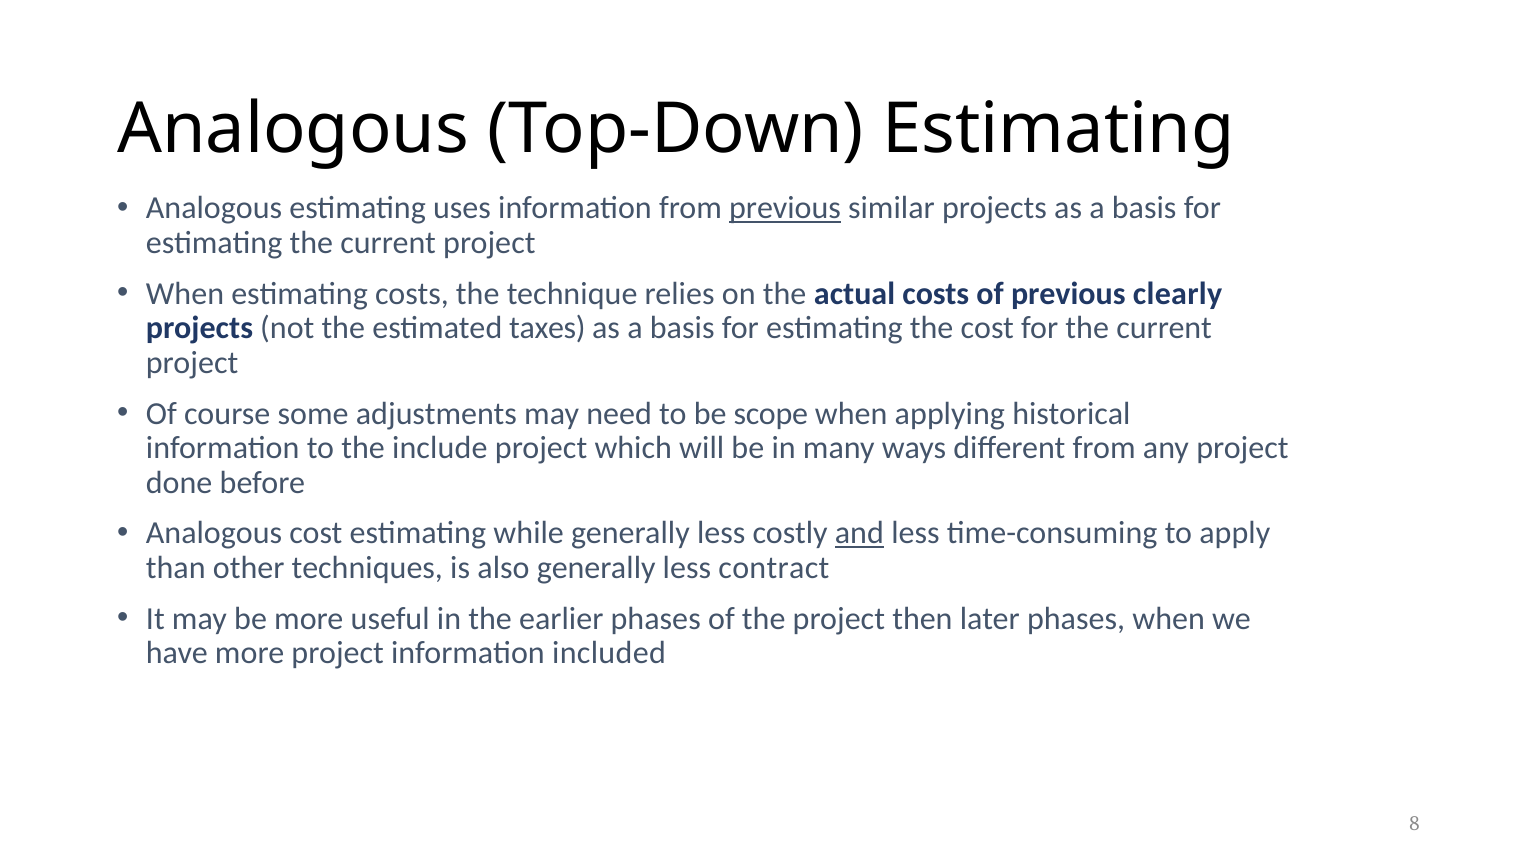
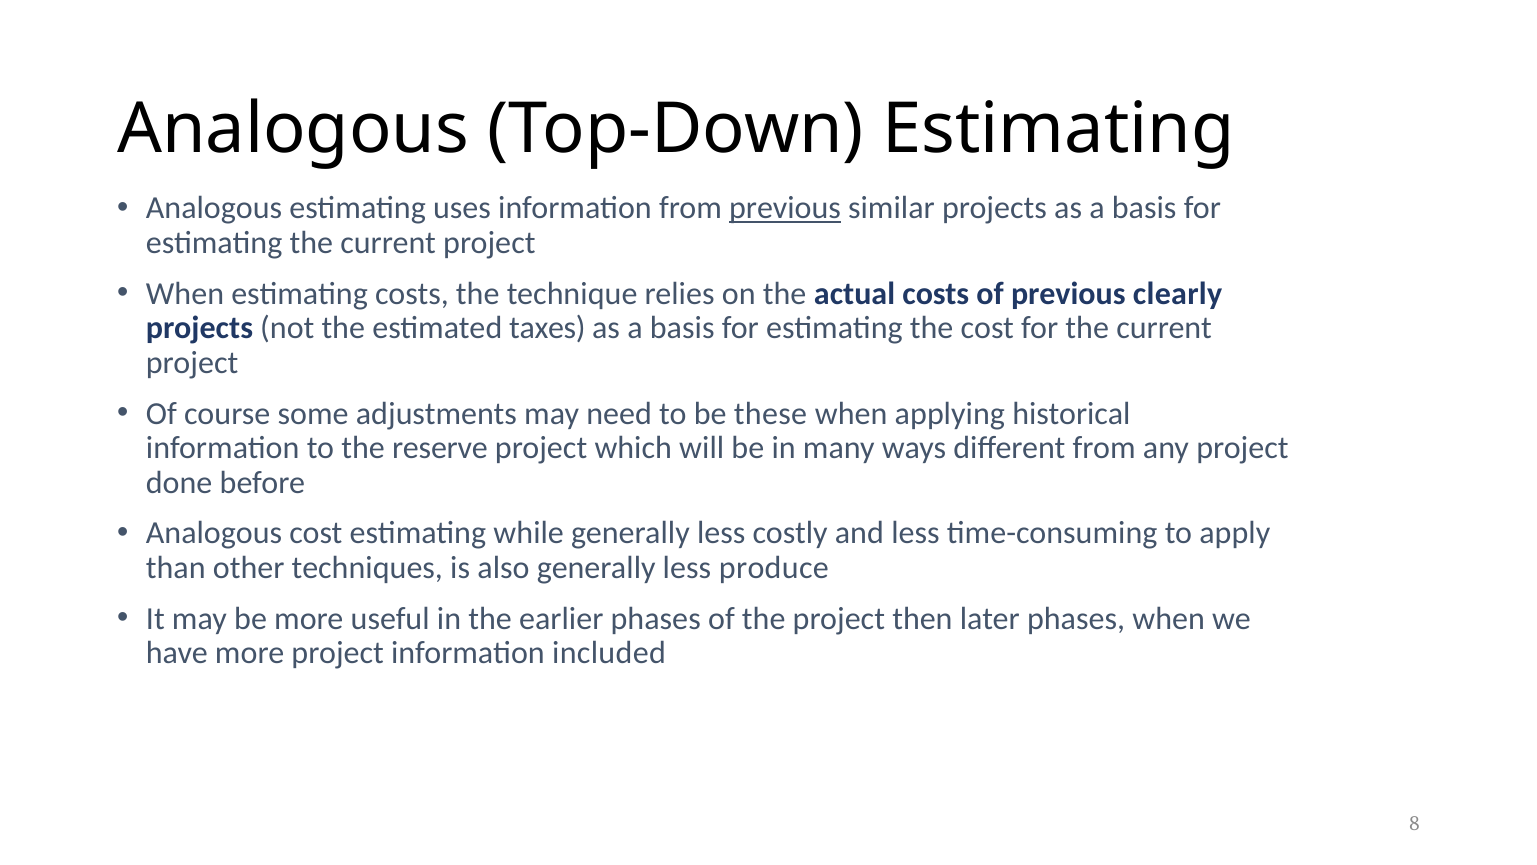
scope: scope -> these
include: include -> reserve
and underline: present -> none
contract: contract -> produce
